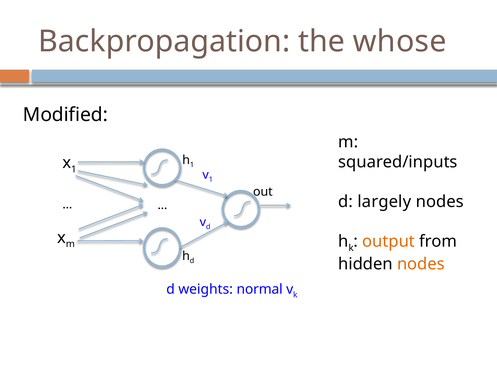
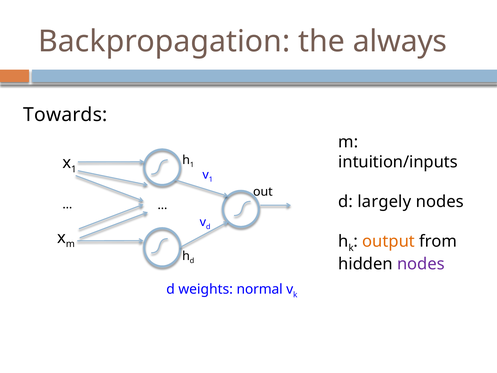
whose: whose -> always
Modified: Modified -> Towards
squared/inputs: squared/inputs -> intuition/inputs
nodes at (421, 264) colour: orange -> purple
